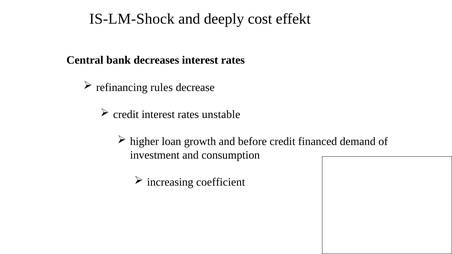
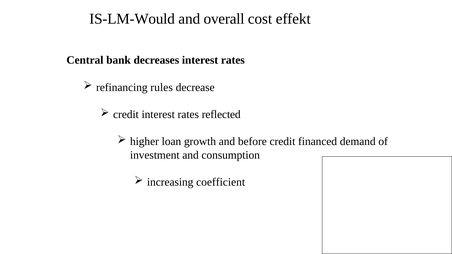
IS-LM-Shock: IS-LM-Shock -> IS-LM-Would
deeply: deeply -> overall
unstable: unstable -> reflected
